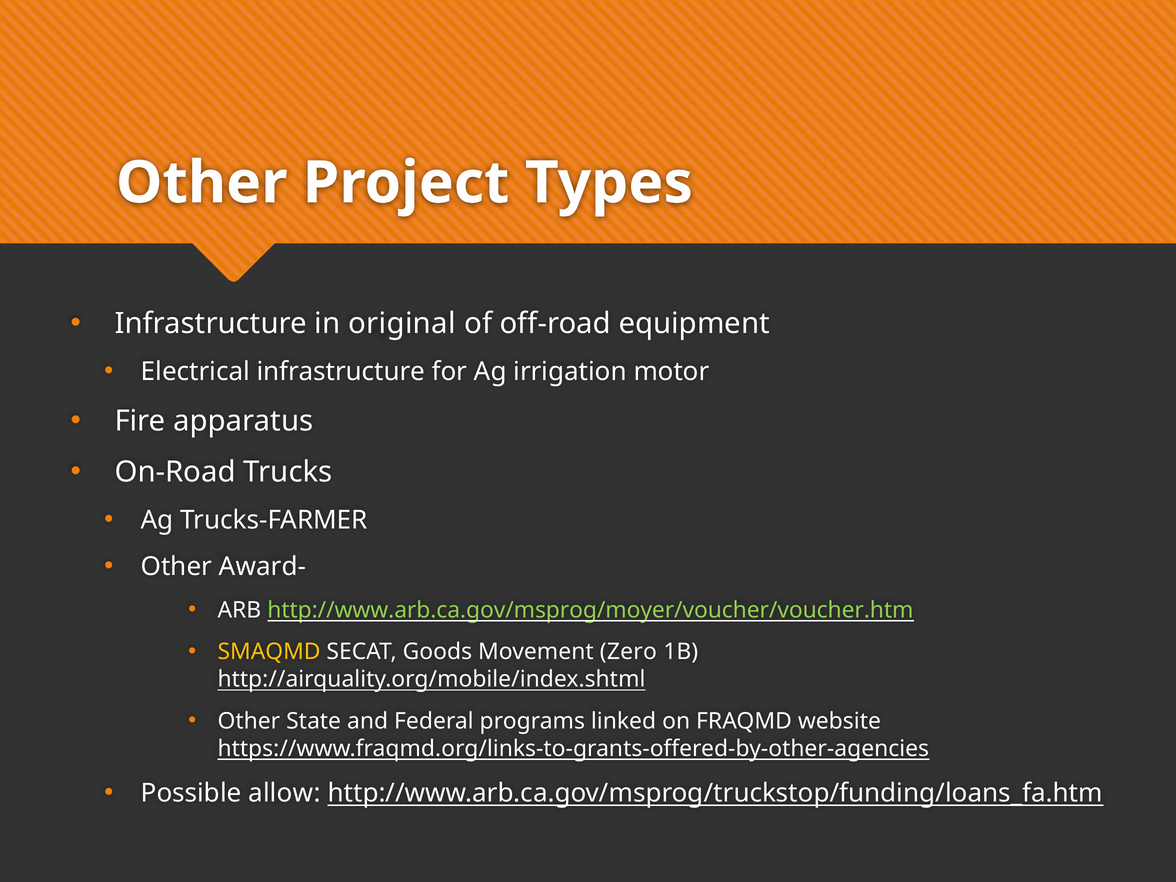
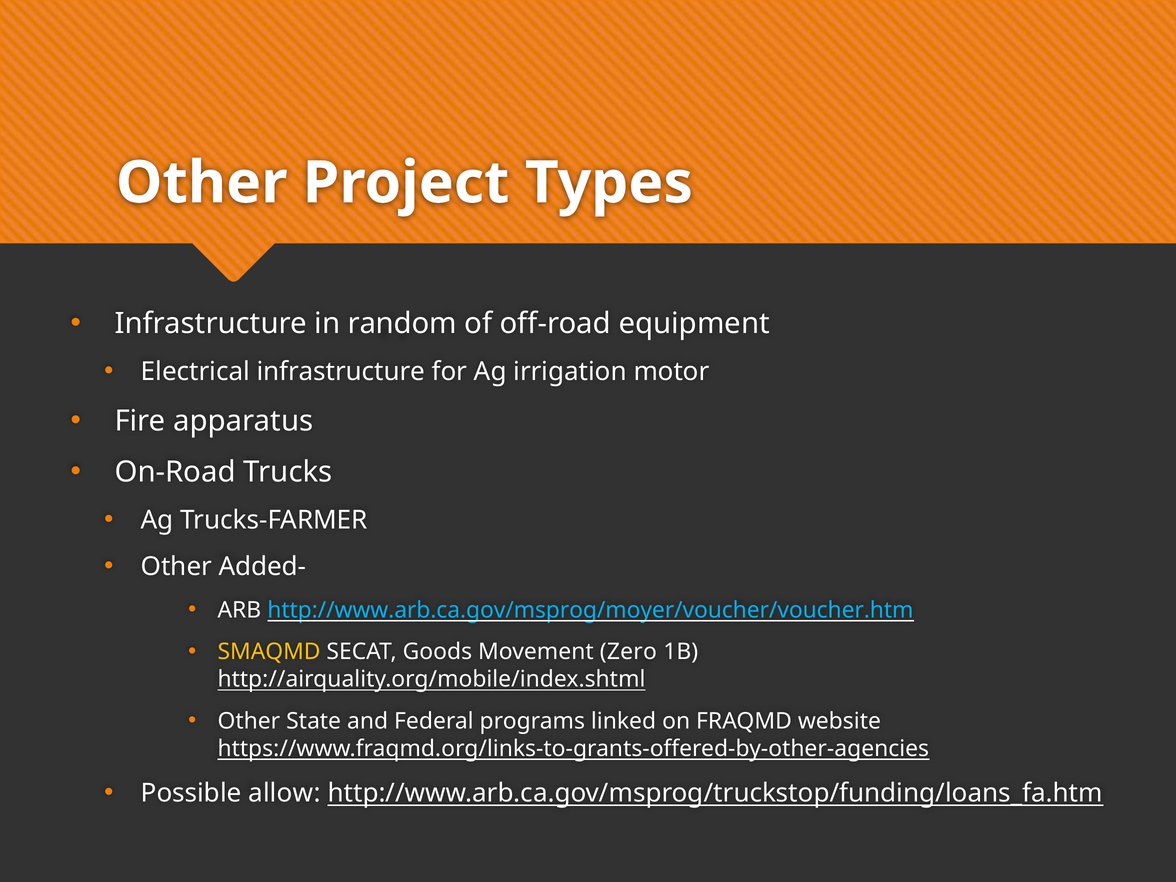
original: original -> random
Award-: Award- -> Added-
http://www.arb.ca.gov/msprog/moyer/voucher/voucher.htm colour: light green -> light blue
